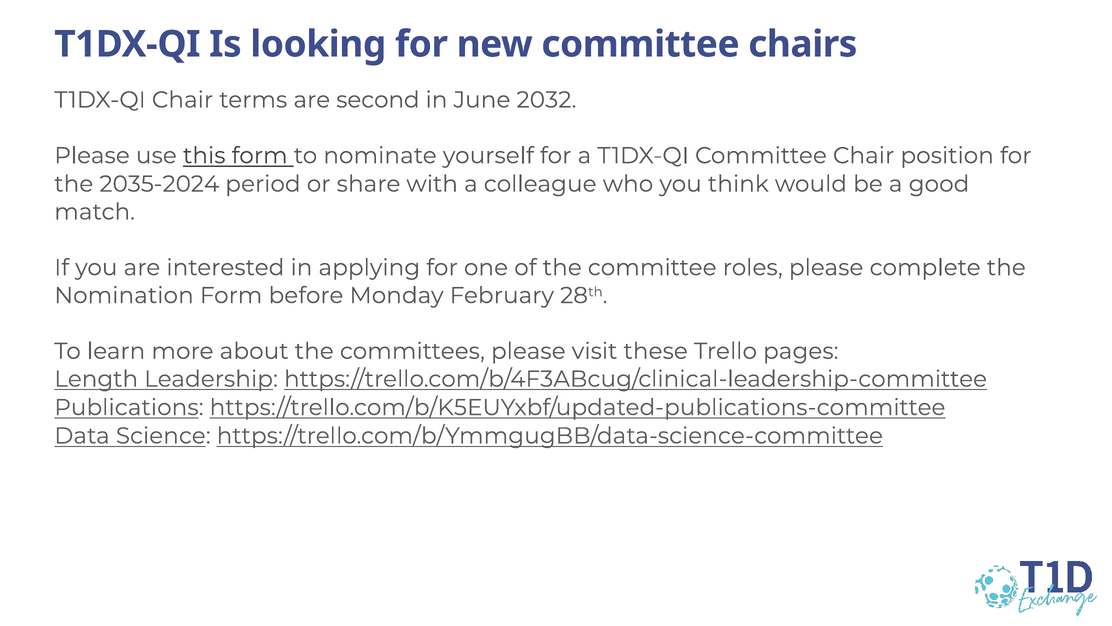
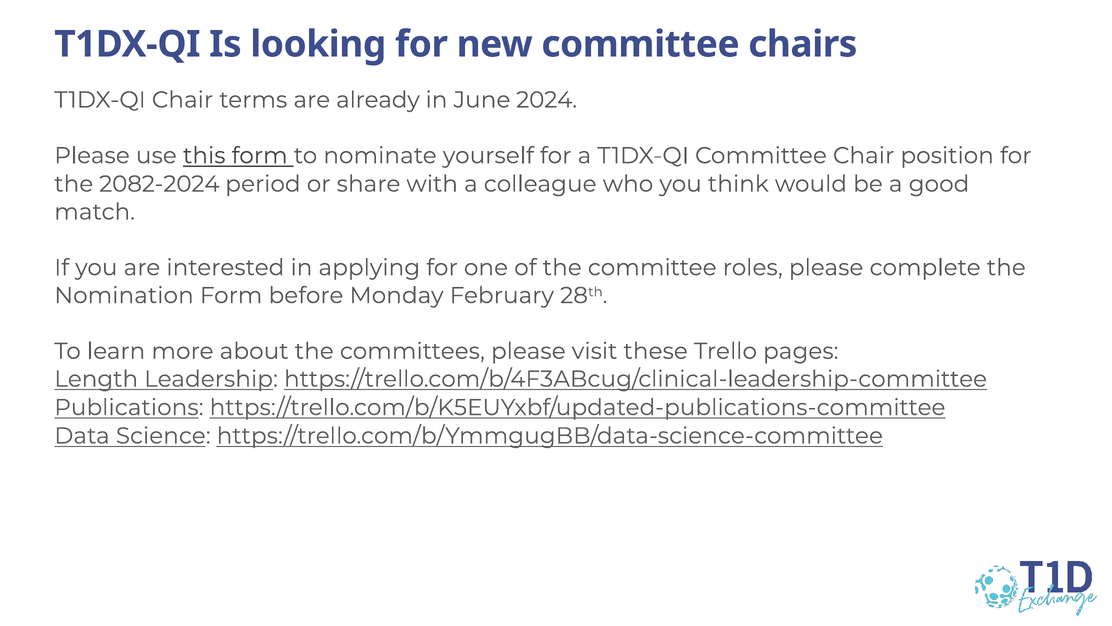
second: second -> already
2032: 2032 -> 2024
2035-2024: 2035-2024 -> 2082-2024
